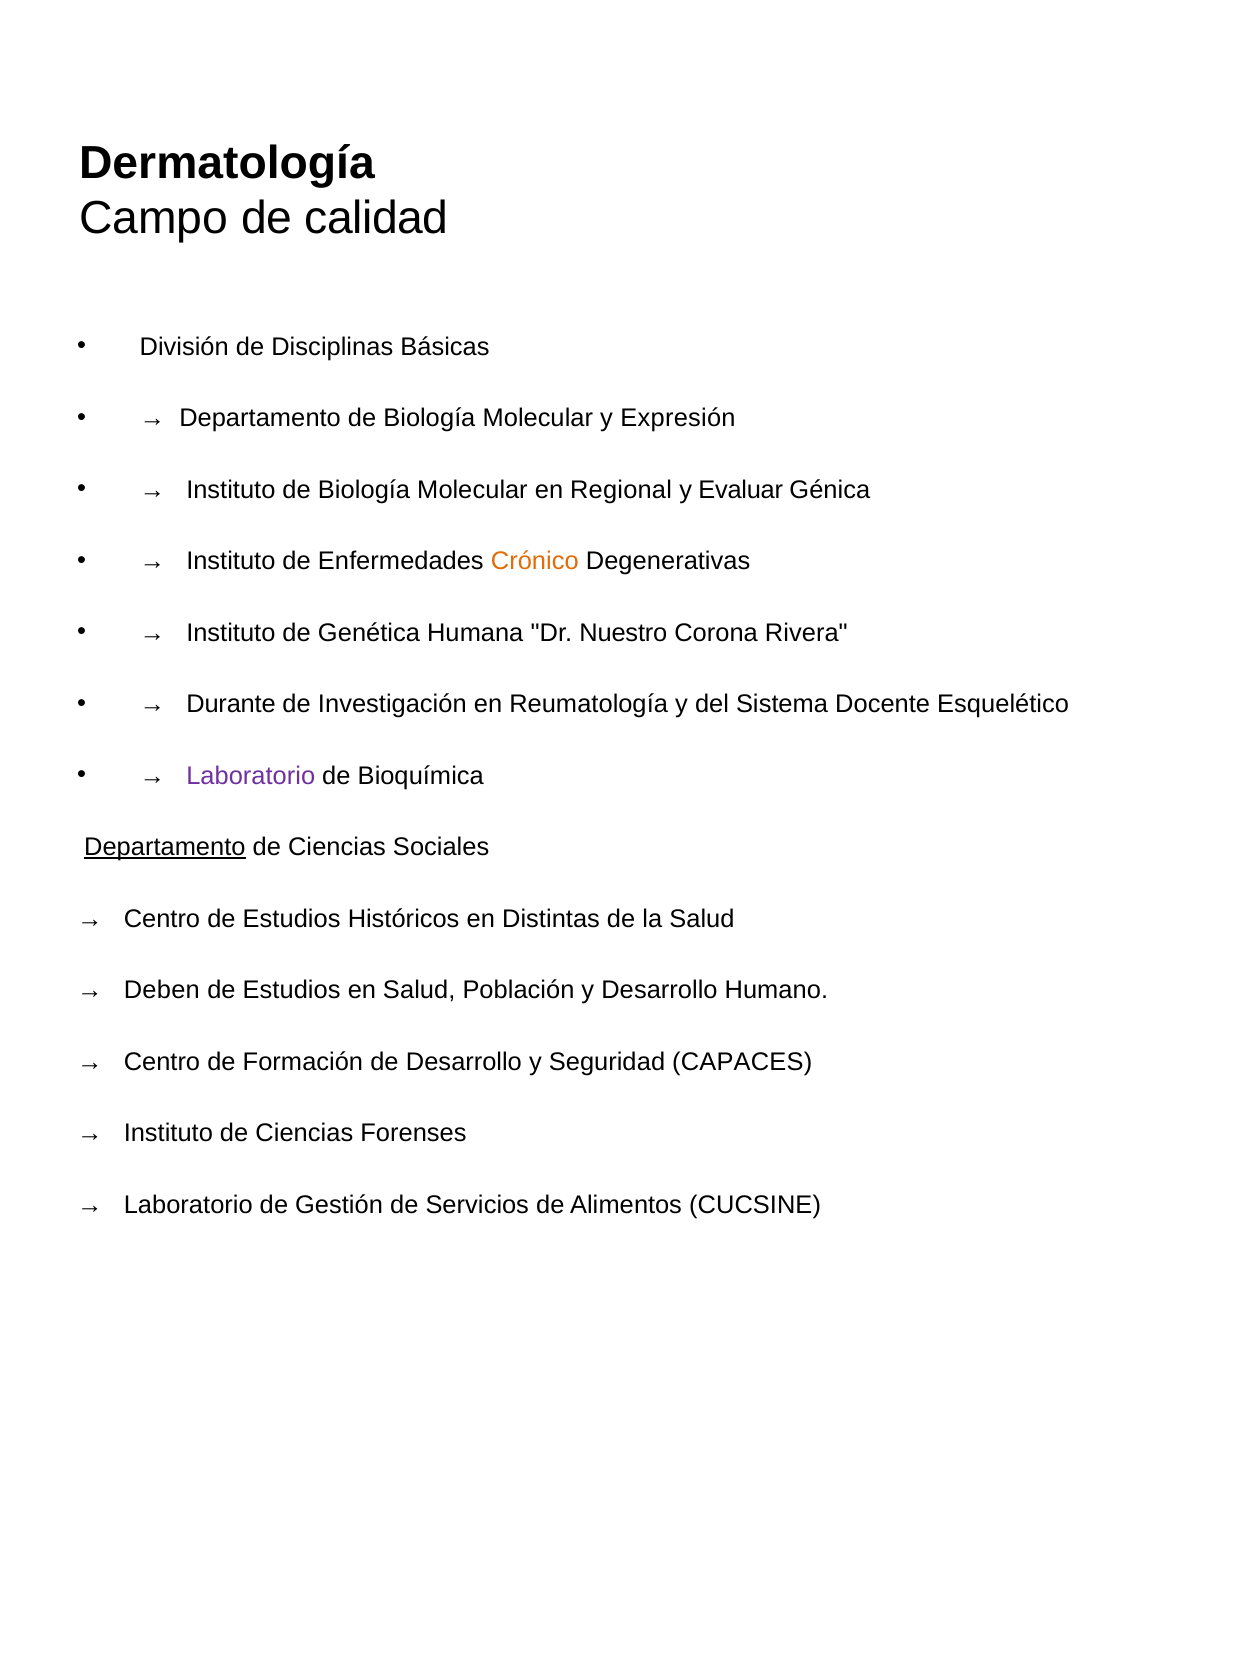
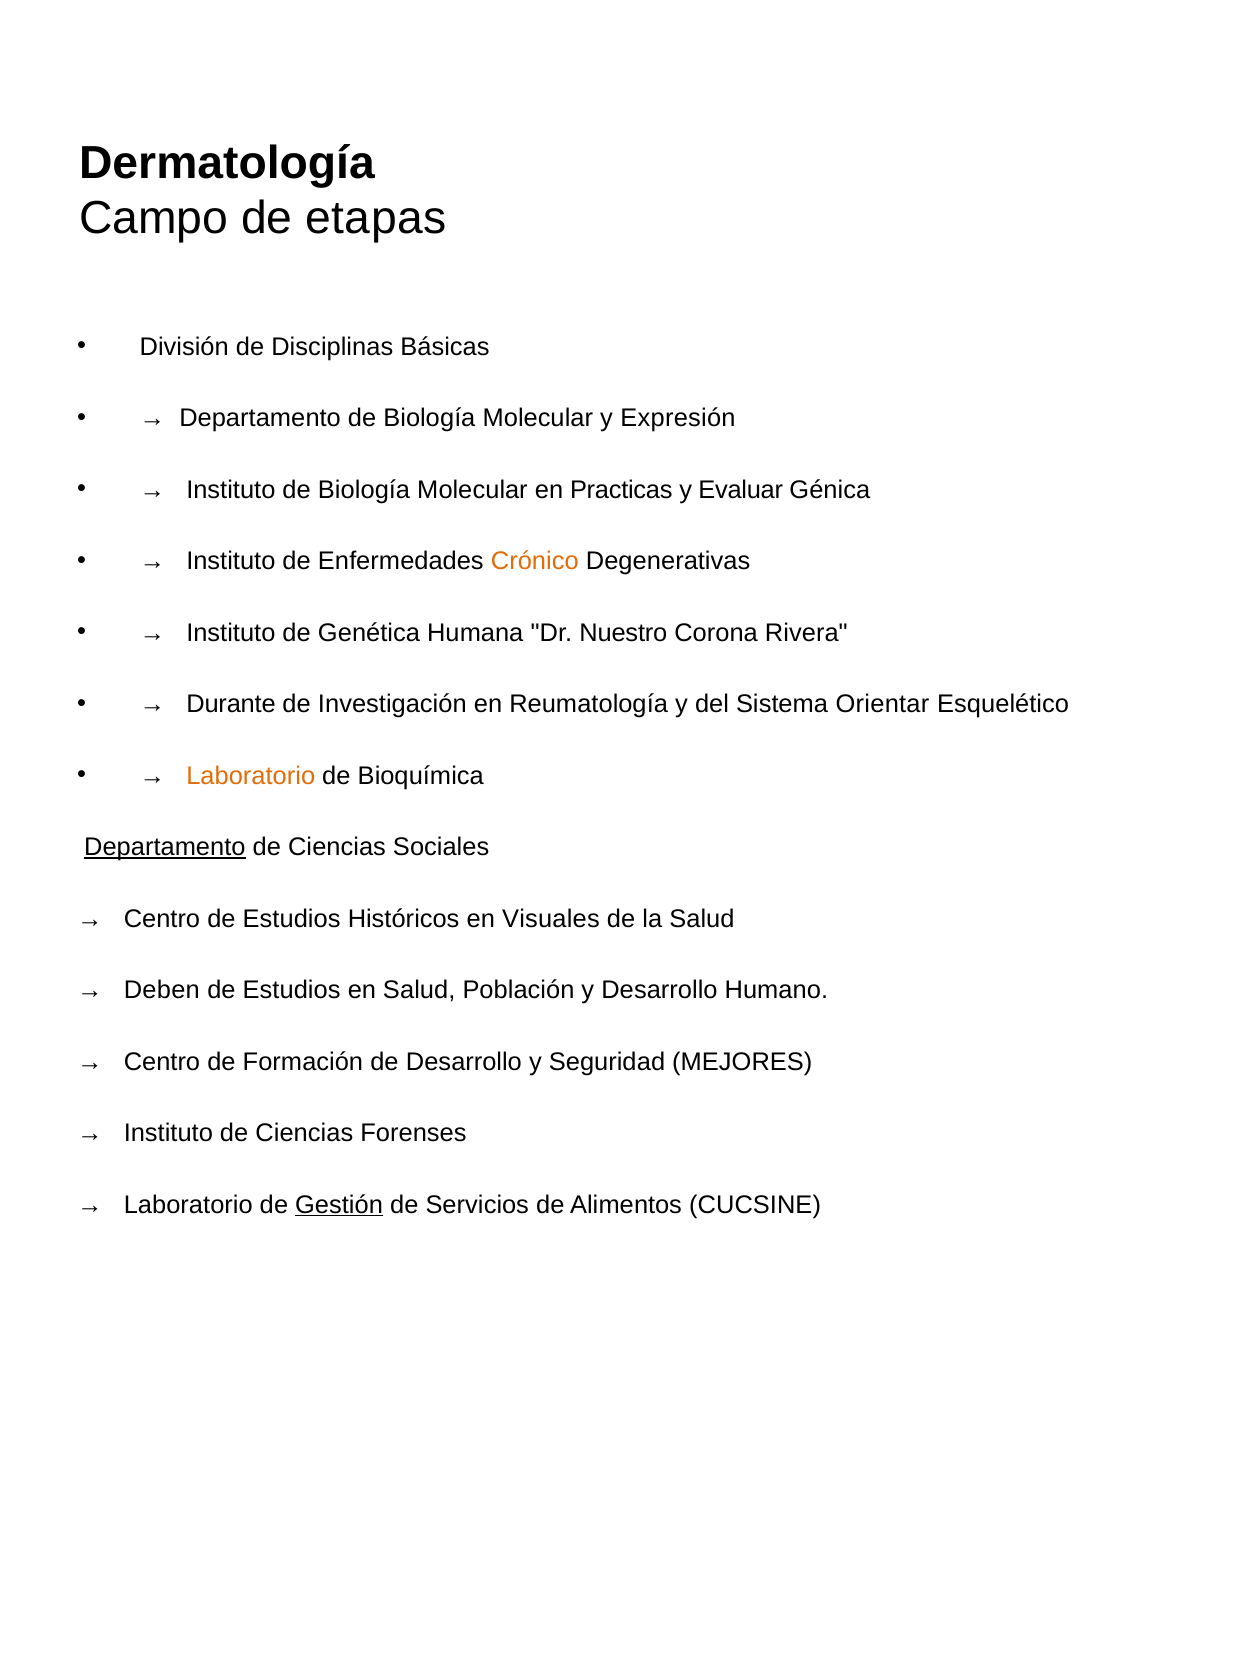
calidad: calidad -> etapas
Regional: Regional -> Practicas
Docente: Docente -> Orientar
Laboratorio at (251, 775) colour: purple -> orange
Distintas: Distintas -> Visuales
CAPACES: CAPACES -> MEJORES
Gestión underline: none -> present
